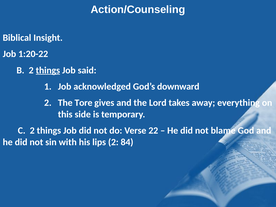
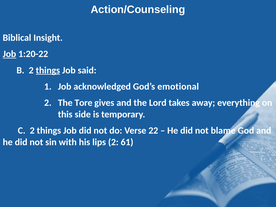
Job at (9, 54) underline: none -> present
downward: downward -> emotional
84: 84 -> 61
